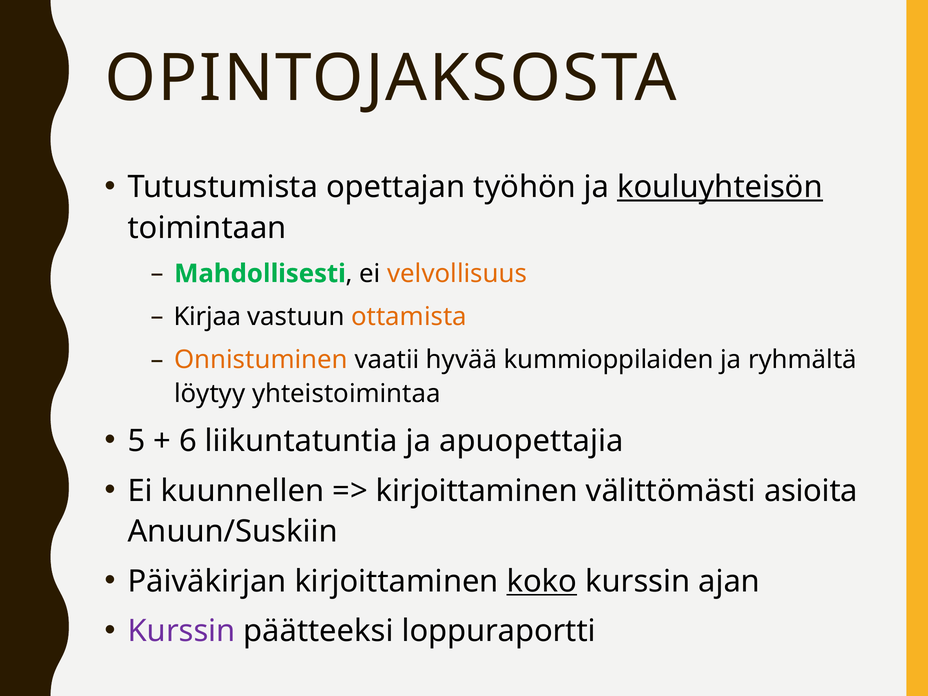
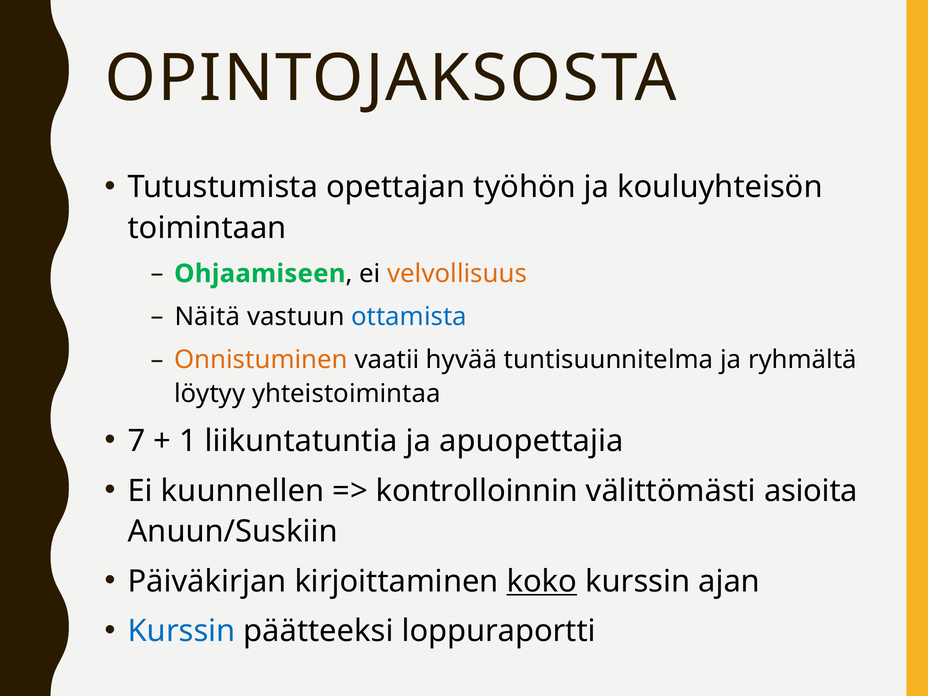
kouluyhteisön underline: present -> none
Mahdollisesti: Mahdollisesti -> Ohjaamiseen
Kirjaa: Kirjaa -> Näitä
ottamista colour: orange -> blue
kummioppilaiden: kummioppilaiden -> tuntisuunnitelma
5: 5 -> 7
6: 6 -> 1
kirjoittaminen at (477, 491): kirjoittaminen -> kontrolloinnin
Kurssin at (182, 631) colour: purple -> blue
